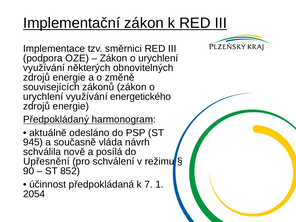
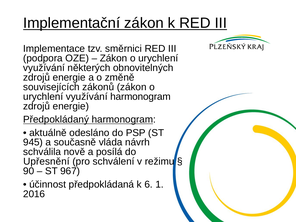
využívání energetického: energetického -> harmonogram
852: 852 -> 967
7: 7 -> 6
2054: 2054 -> 2016
